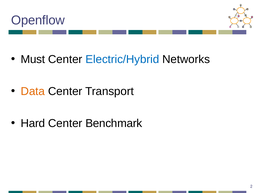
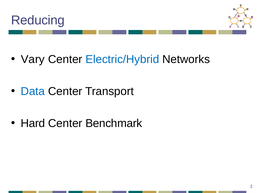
Openflow: Openflow -> Reducing
Must: Must -> Vary
Data colour: orange -> blue
